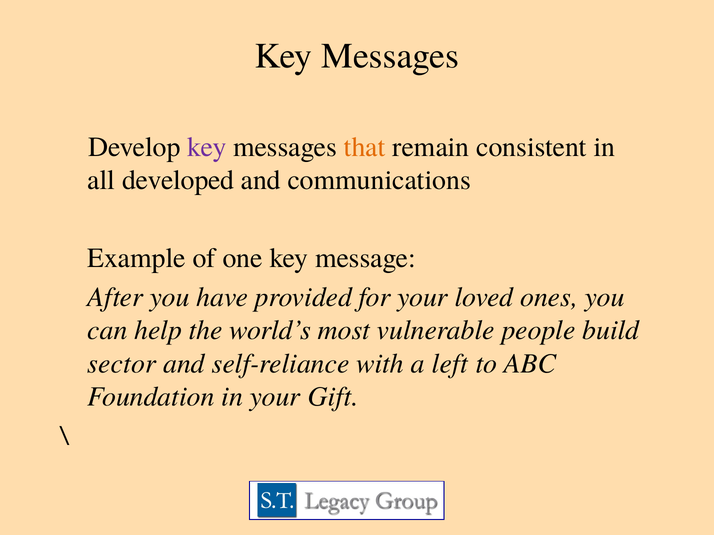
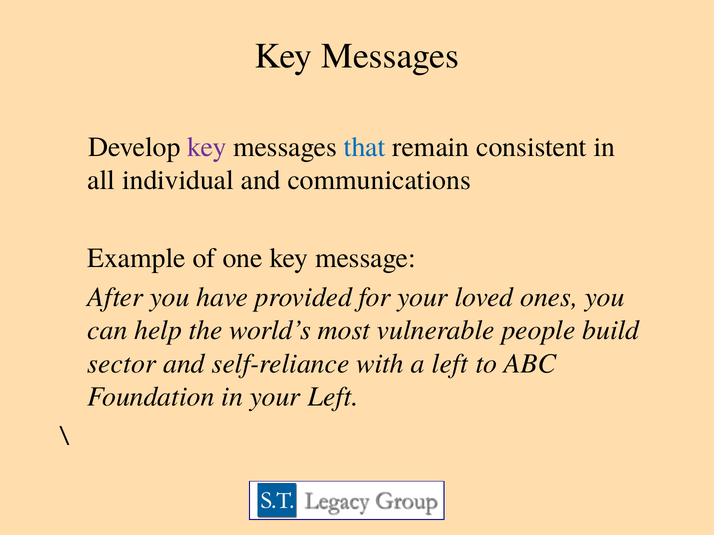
that colour: orange -> blue
developed: developed -> individual
your Gift: Gift -> Left
